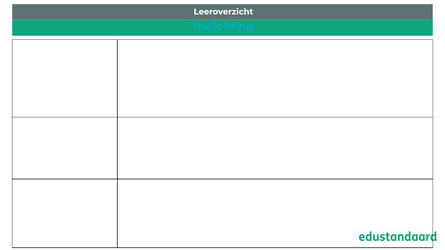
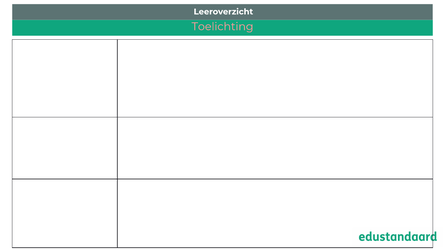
Toelichting colour: light blue -> pink
